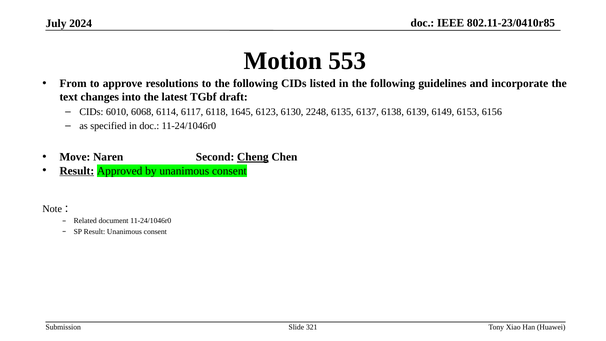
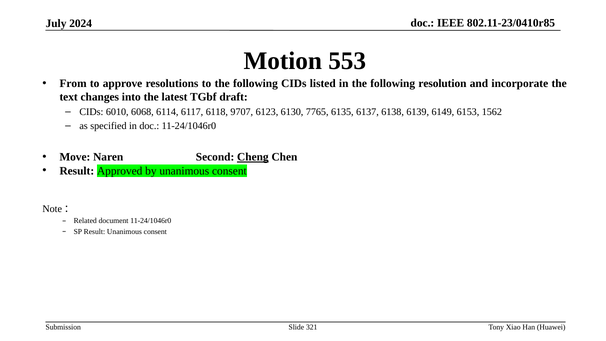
guidelines: guidelines -> resolution
1645: 1645 -> 9707
2248: 2248 -> 7765
6156: 6156 -> 1562
Result at (77, 171) underline: present -> none
